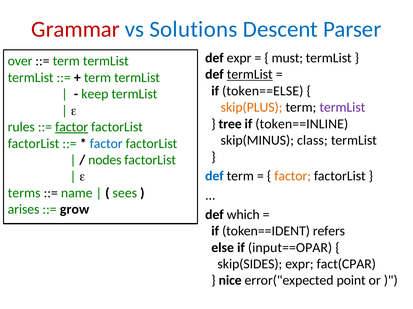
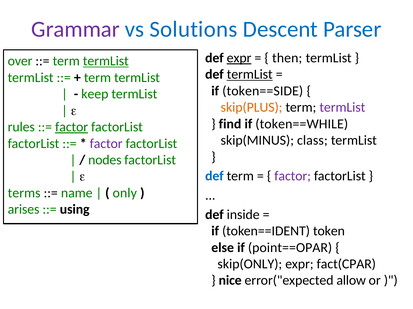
Grammar colour: red -> purple
expr at (239, 58) underline: none -> present
must: must -> then
termList at (106, 61) underline: none -> present
token==ELSE: token==ELSE -> token==SIDE
tree: tree -> find
token==INLINE: token==INLINE -> token==WHILE
factor at (106, 144) colour: blue -> purple
factor at (293, 176) colour: orange -> purple
sees: sees -> only
grow: grow -> using
which: which -> inside
refers: refers -> token
input==OPAR: input==OPAR -> point==OPAR
skip(SIDES: skip(SIDES -> skip(ONLY
point: point -> allow
